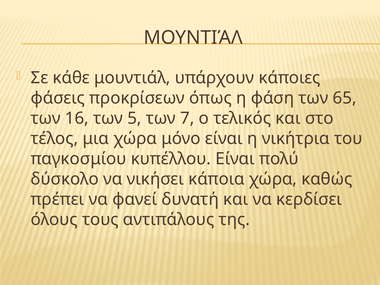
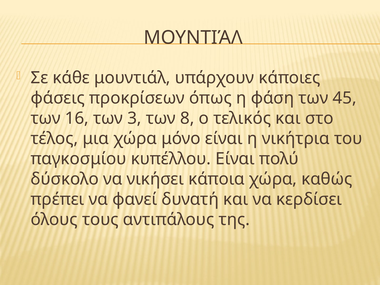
65: 65 -> 45
5: 5 -> 3
7: 7 -> 8
